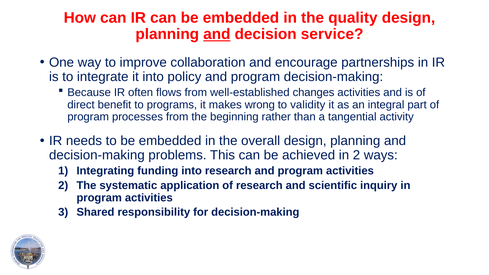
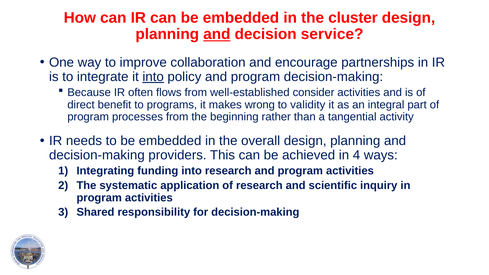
quality: quality -> cluster
into at (153, 77) underline: none -> present
changes: changes -> consider
problems: problems -> providers
in 2: 2 -> 4
